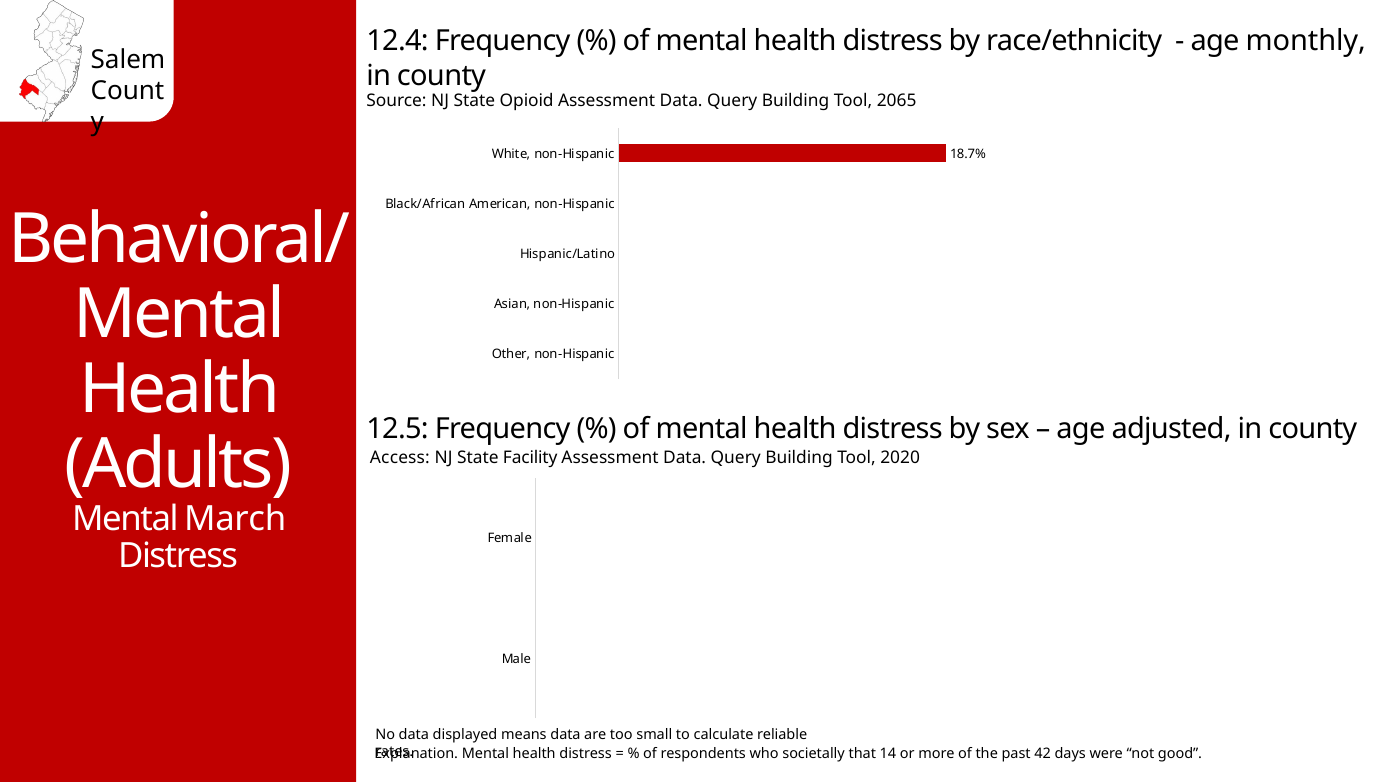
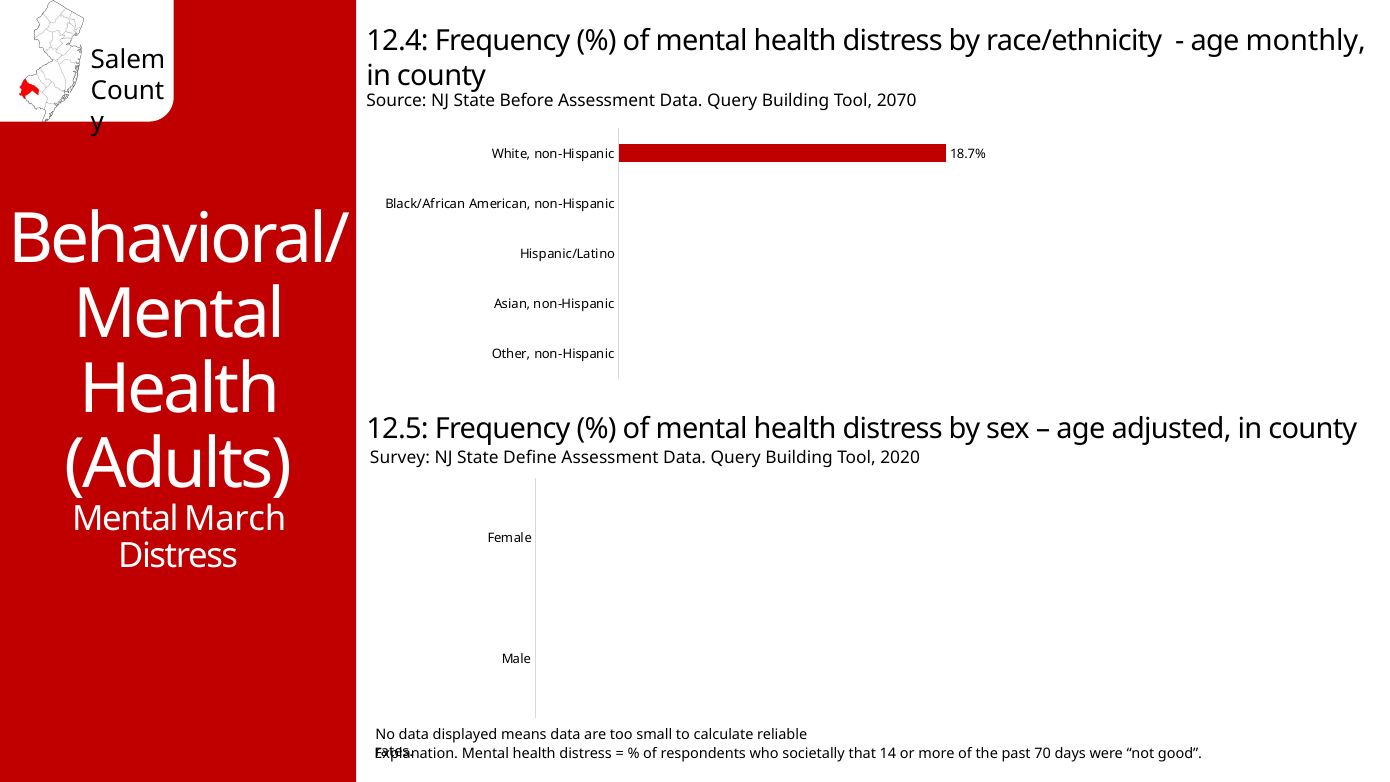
Opioid: Opioid -> Before
2065: 2065 -> 2070
Access: Access -> Survey
Facility: Facility -> Define
42: 42 -> 70
